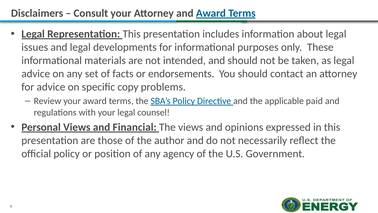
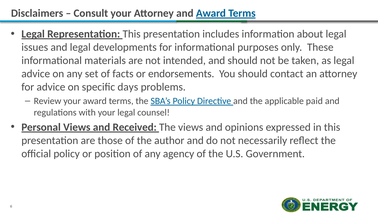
copy: copy -> days
Financial: Financial -> Received
